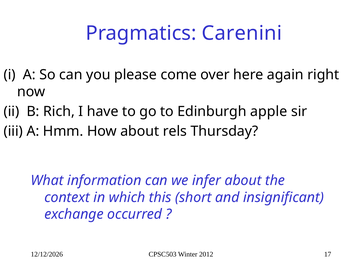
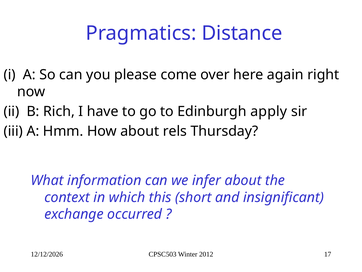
Carenini: Carenini -> Distance
apple: apple -> apply
